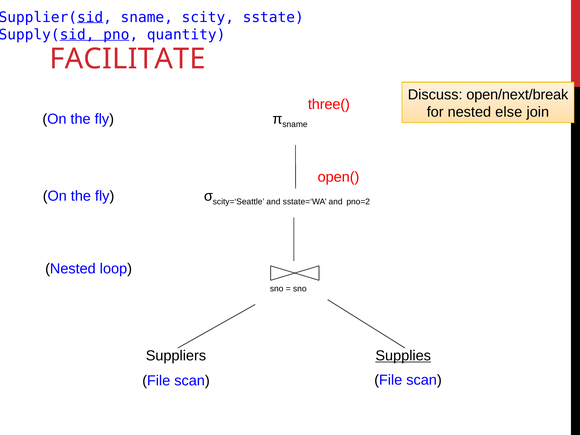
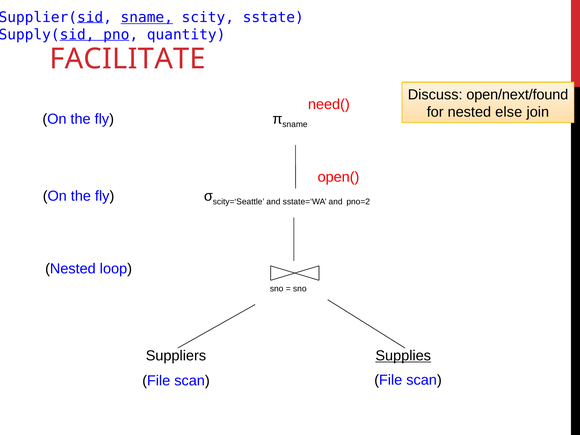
sname at (147, 17) underline: none -> present
open/next/break: open/next/break -> open/next/found
three(: three( -> need(
